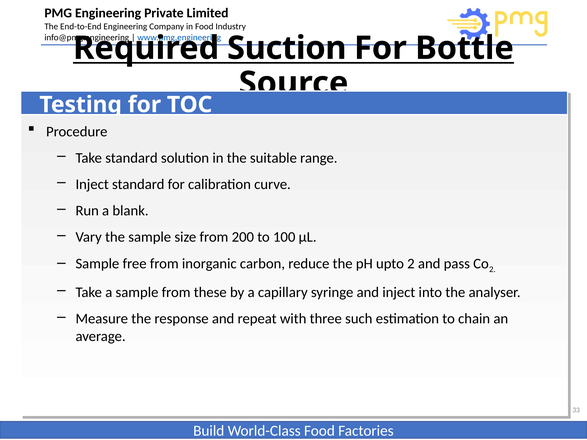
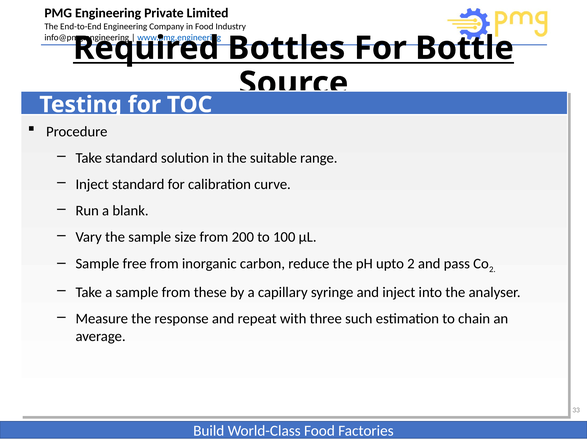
Suction: Suction -> Bottles
